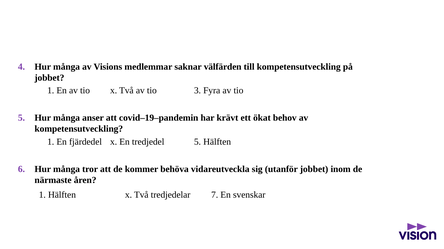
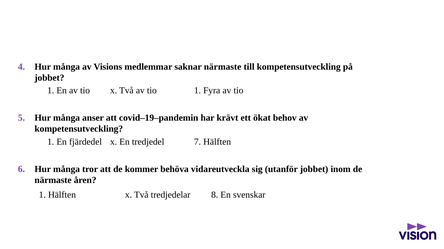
saknar välfärden: välfärden -> närmaste
tio 3: 3 -> 1
tredjedel 5: 5 -> 7
7: 7 -> 8
